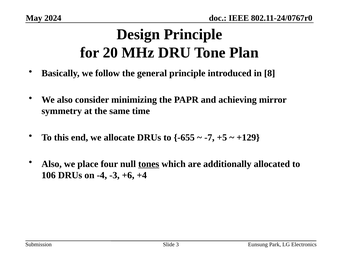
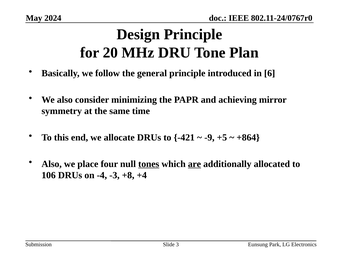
8: 8 -> 6
-655: -655 -> -421
-7: -7 -> -9
+129: +129 -> +864
are underline: none -> present
+6: +6 -> +8
